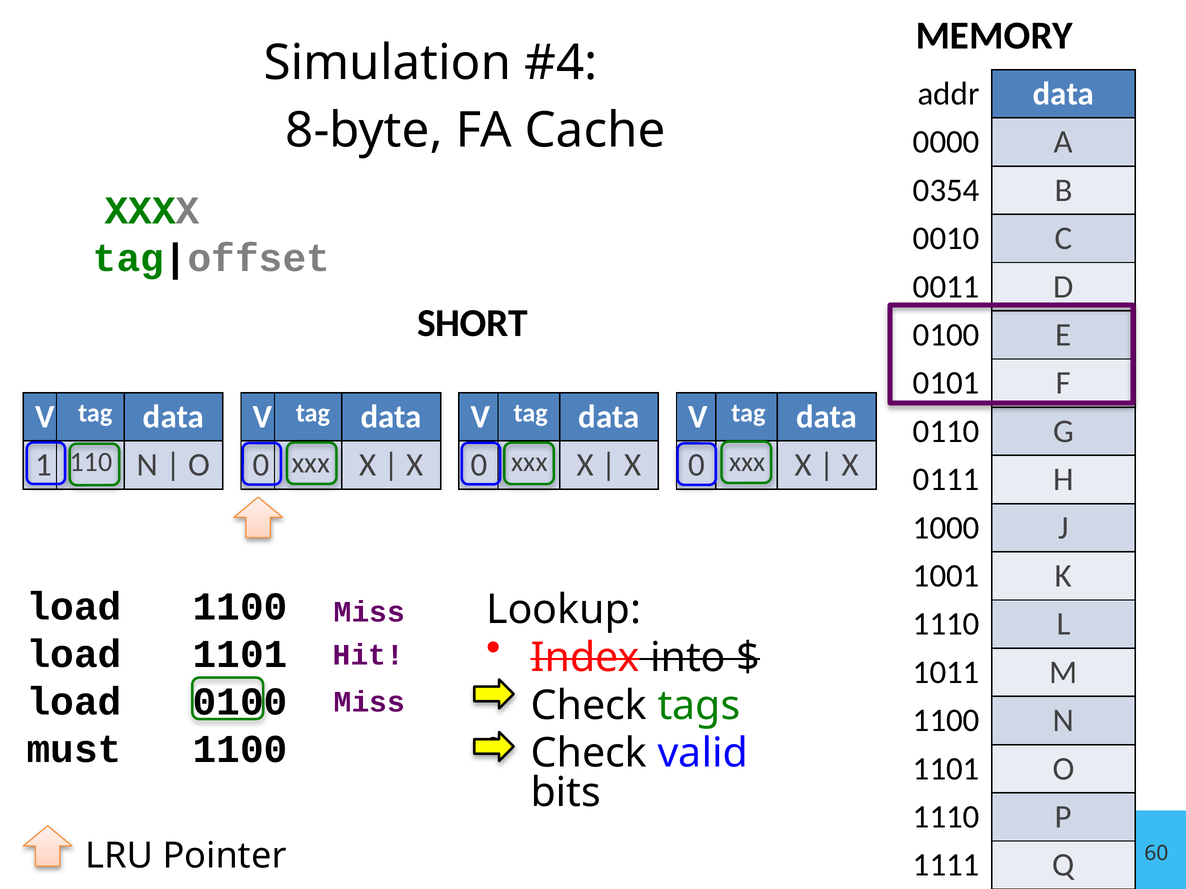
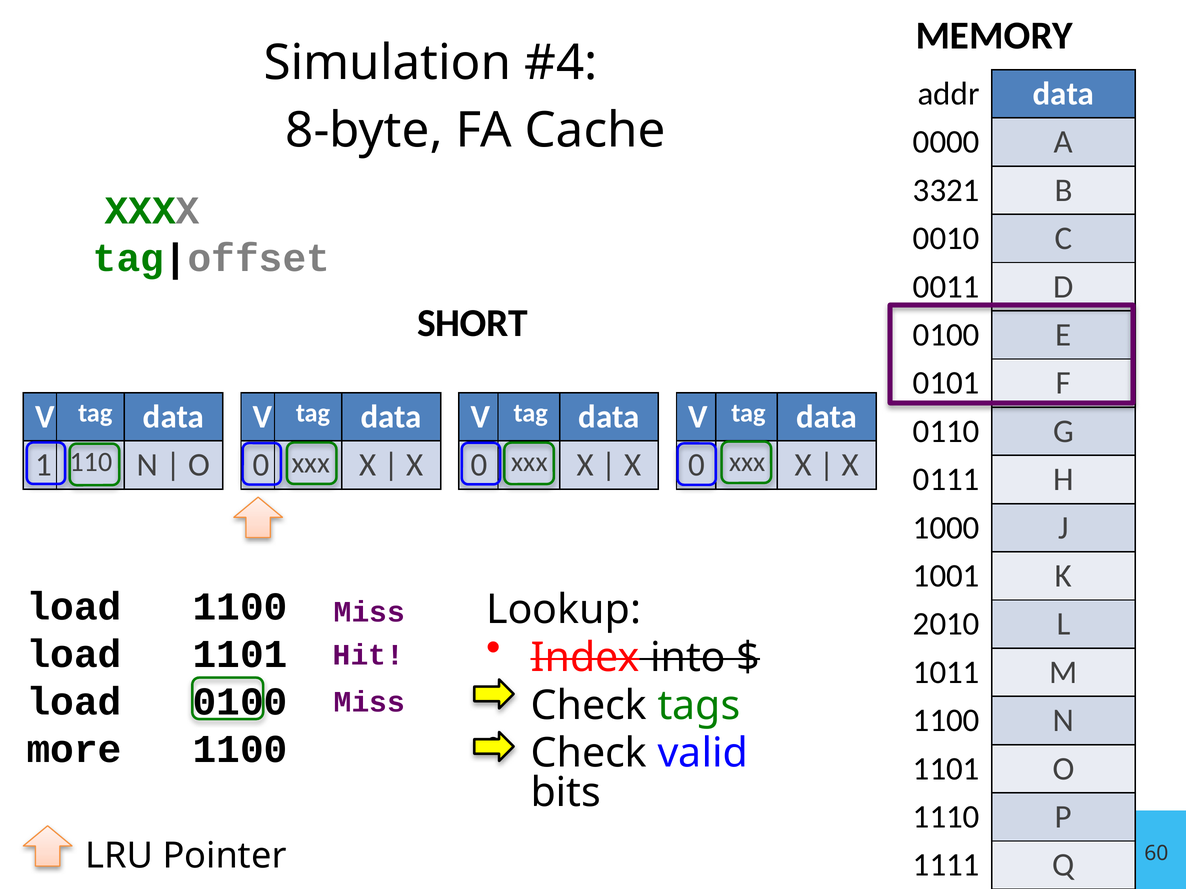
0354: 0354 -> 3321
1110 at (946, 624): 1110 -> 2010
must: must -> more
